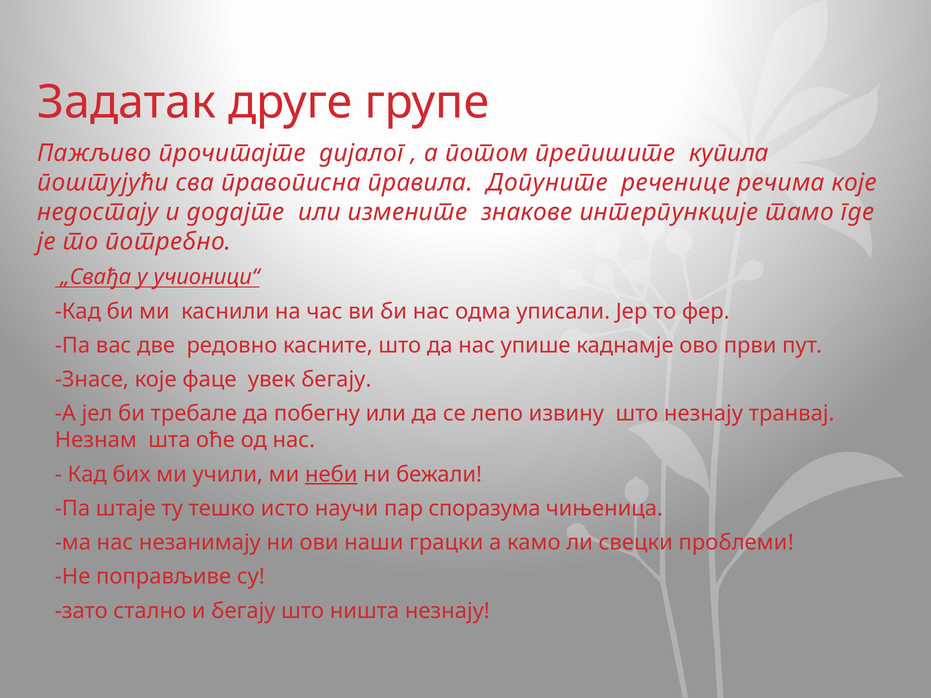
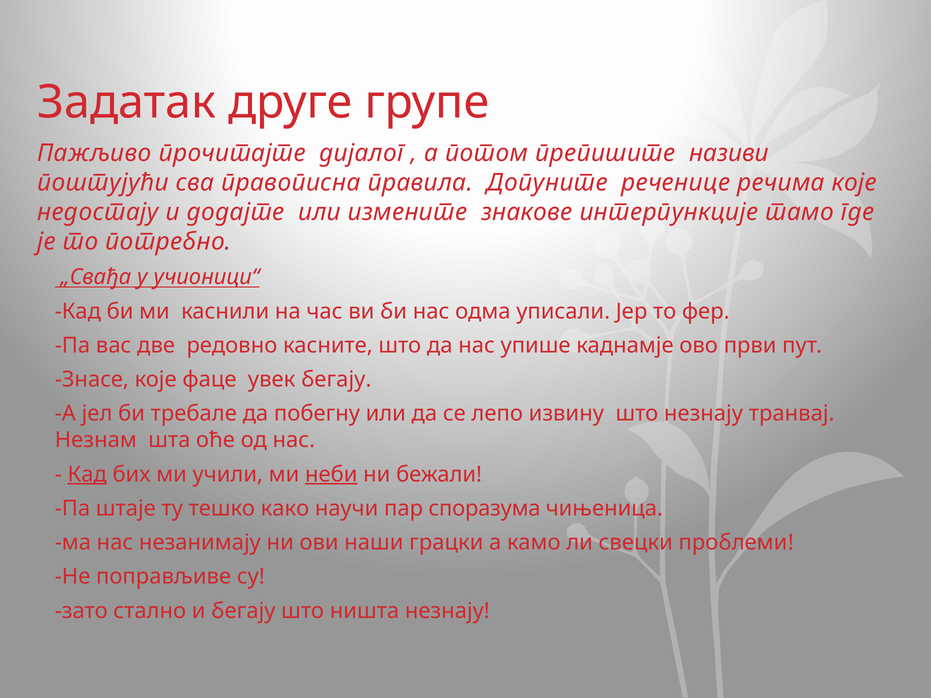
купила: купила -> називи
Кад at (87, 474) underline: none -> present
исто: исто -> како
